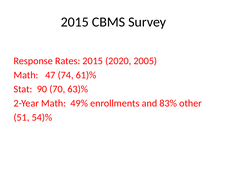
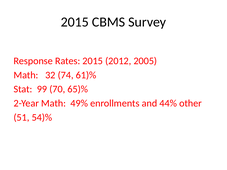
2020: 2020 -> 2012
47: 47 -> 32
90: 90 -> 99
63)%: 63)% -> 65)%
83%: 83% -> 44%
